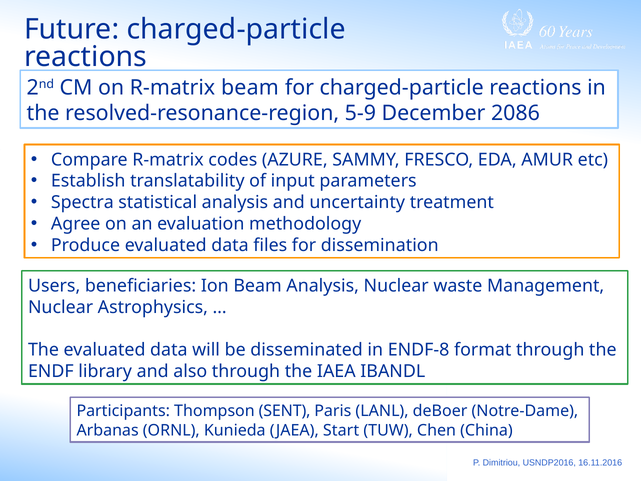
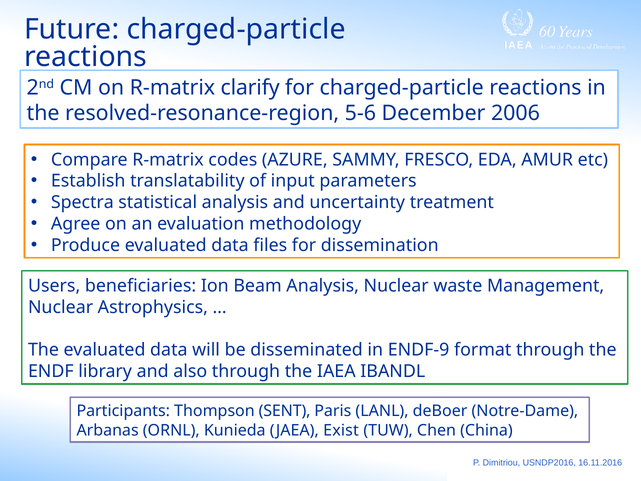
R-matrix beam: beam -> clarify
5-9: 5-9 -> 5-6
2086: 2086 -> 2006
ENDF-8: ENDF-8 -> ENDF-9
Start: Start -> Exist
